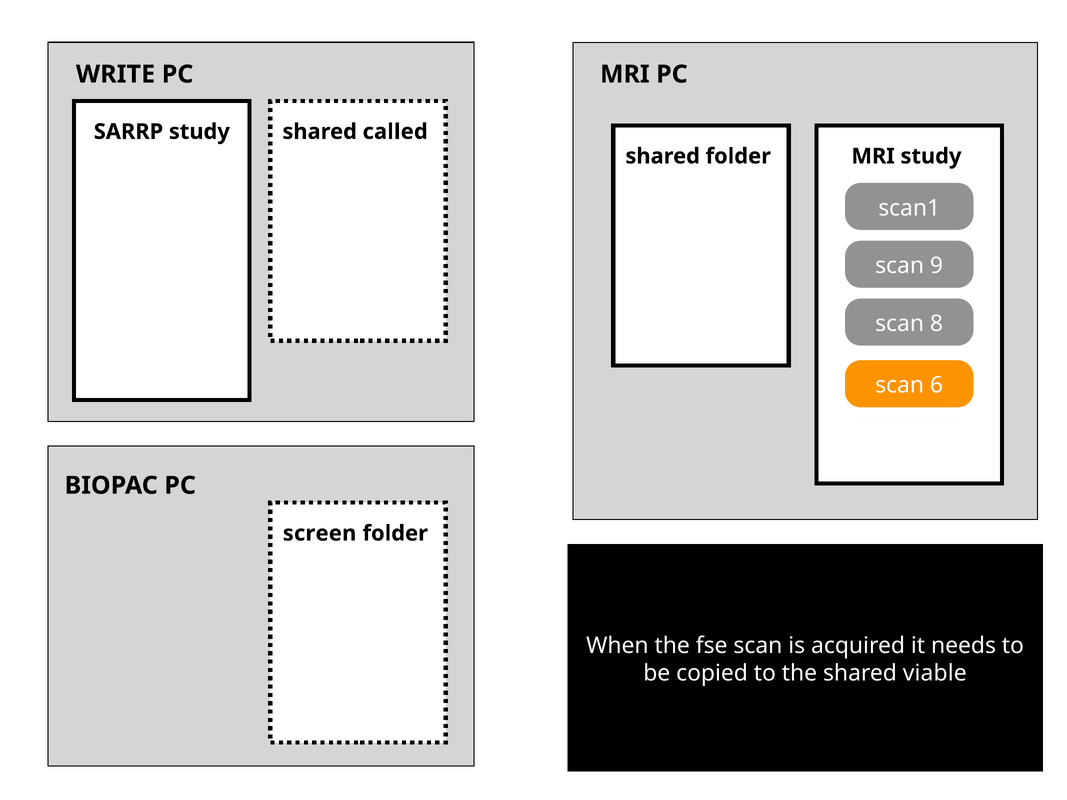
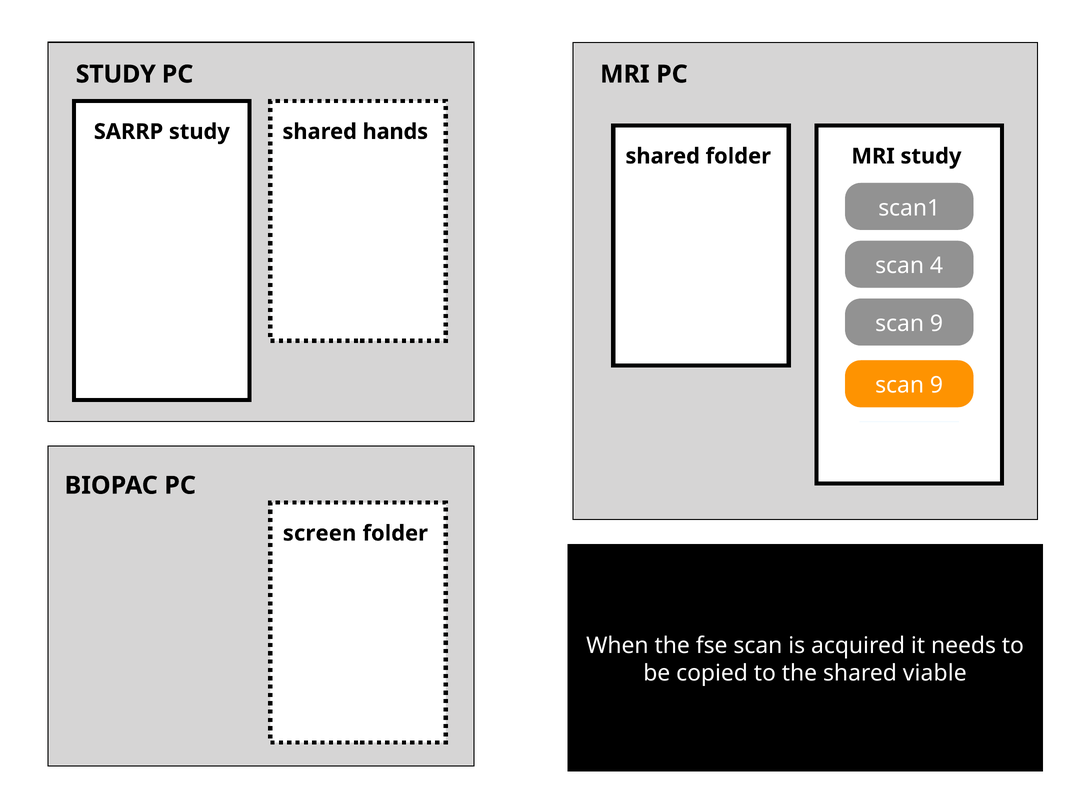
WRITE at (116, 74): WRITE -> STUDY
called: called -> hands
9: 9 -> 4
8 at (937, 324): 8 -> 9
6 at (937, 385): 6 -> 9
